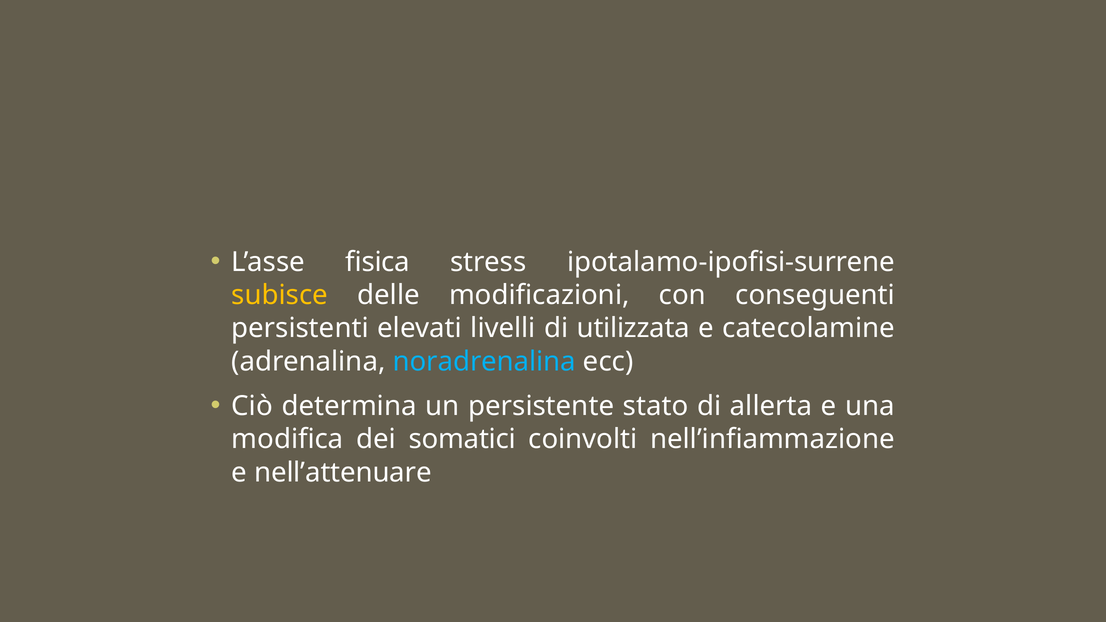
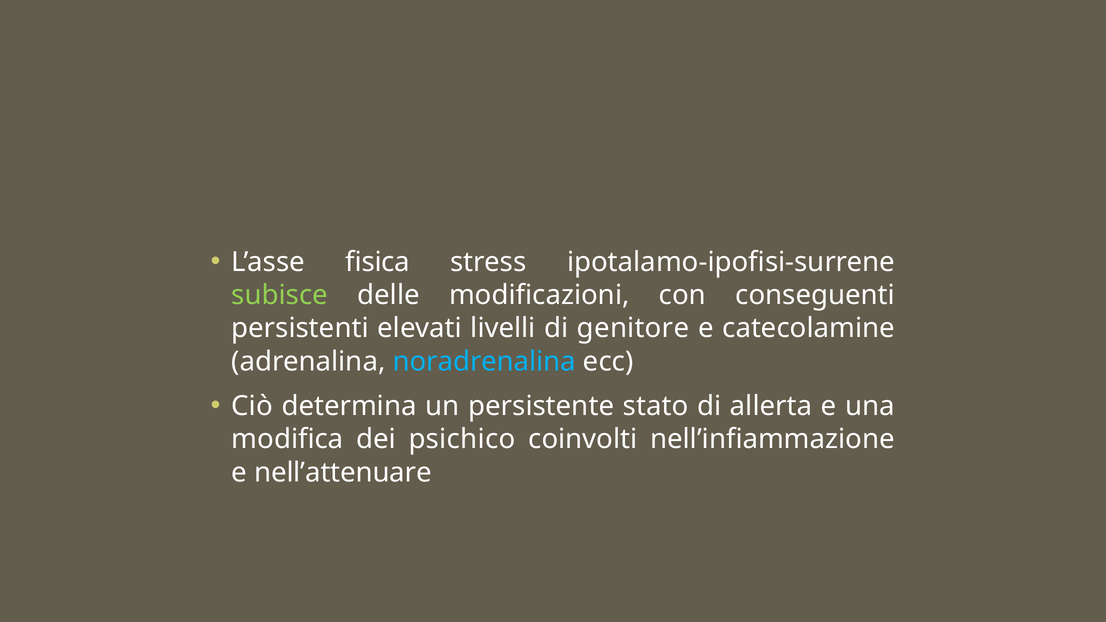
subisce colour: yellow -> light green
utilizzata: utilizzata -> genitore
somatici: somatici -> psichico
